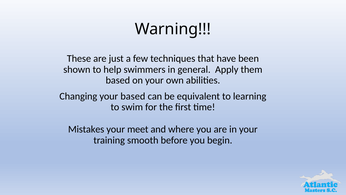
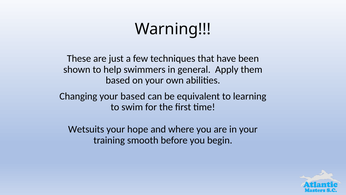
Mistakes: Mistakes -> Wetsuits
meet: meet -> hope
